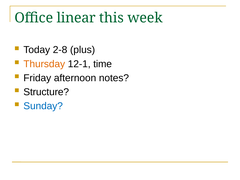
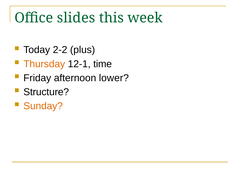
linear: linear -> slides
2-8: 2-8 -> 2-2
notes: notes -> lower
Sunday colour: blue -> orange
